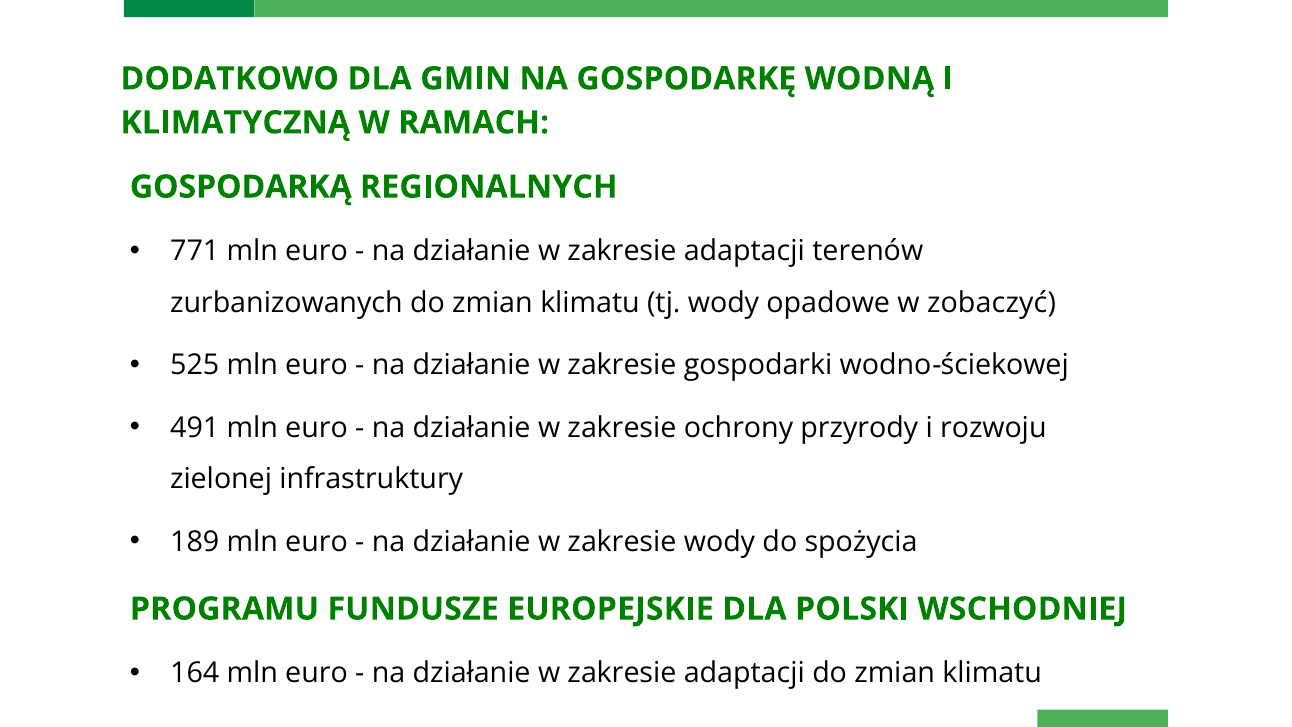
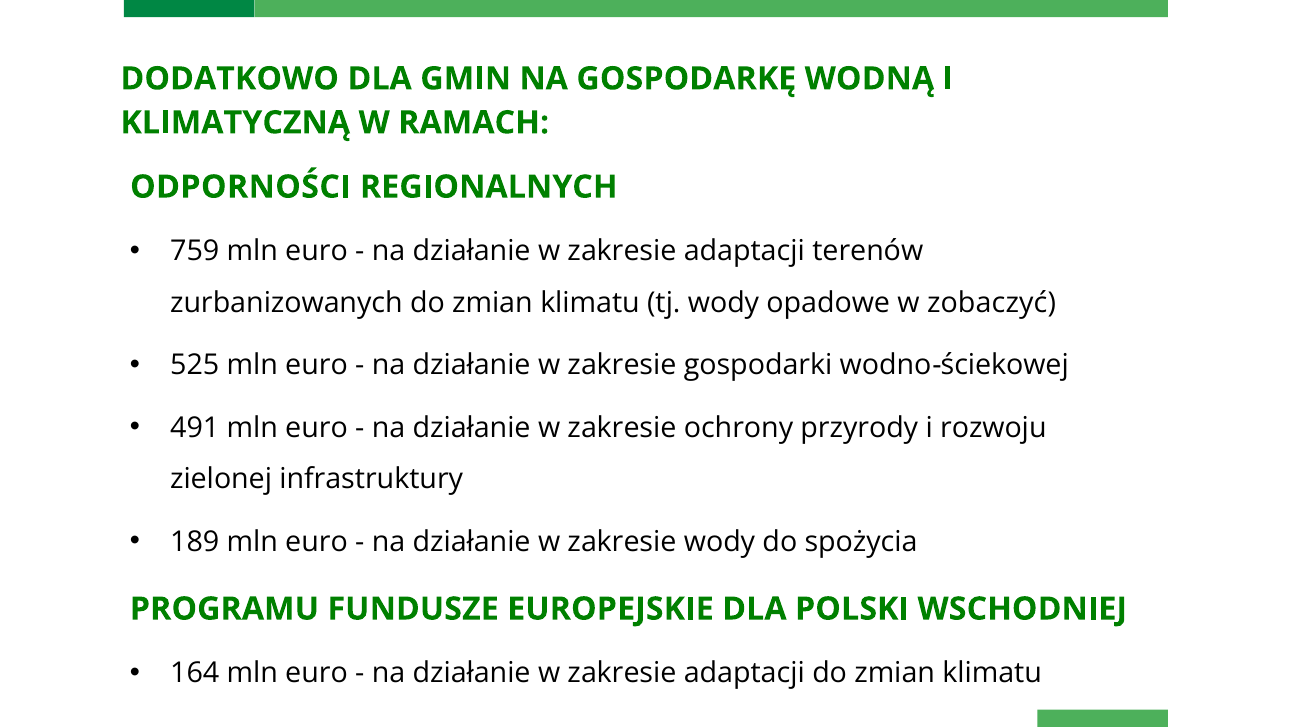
GOSPODARKĄ: GOSPODARKĄ -> ODPORNOŚCI
771: 771 -> 759
